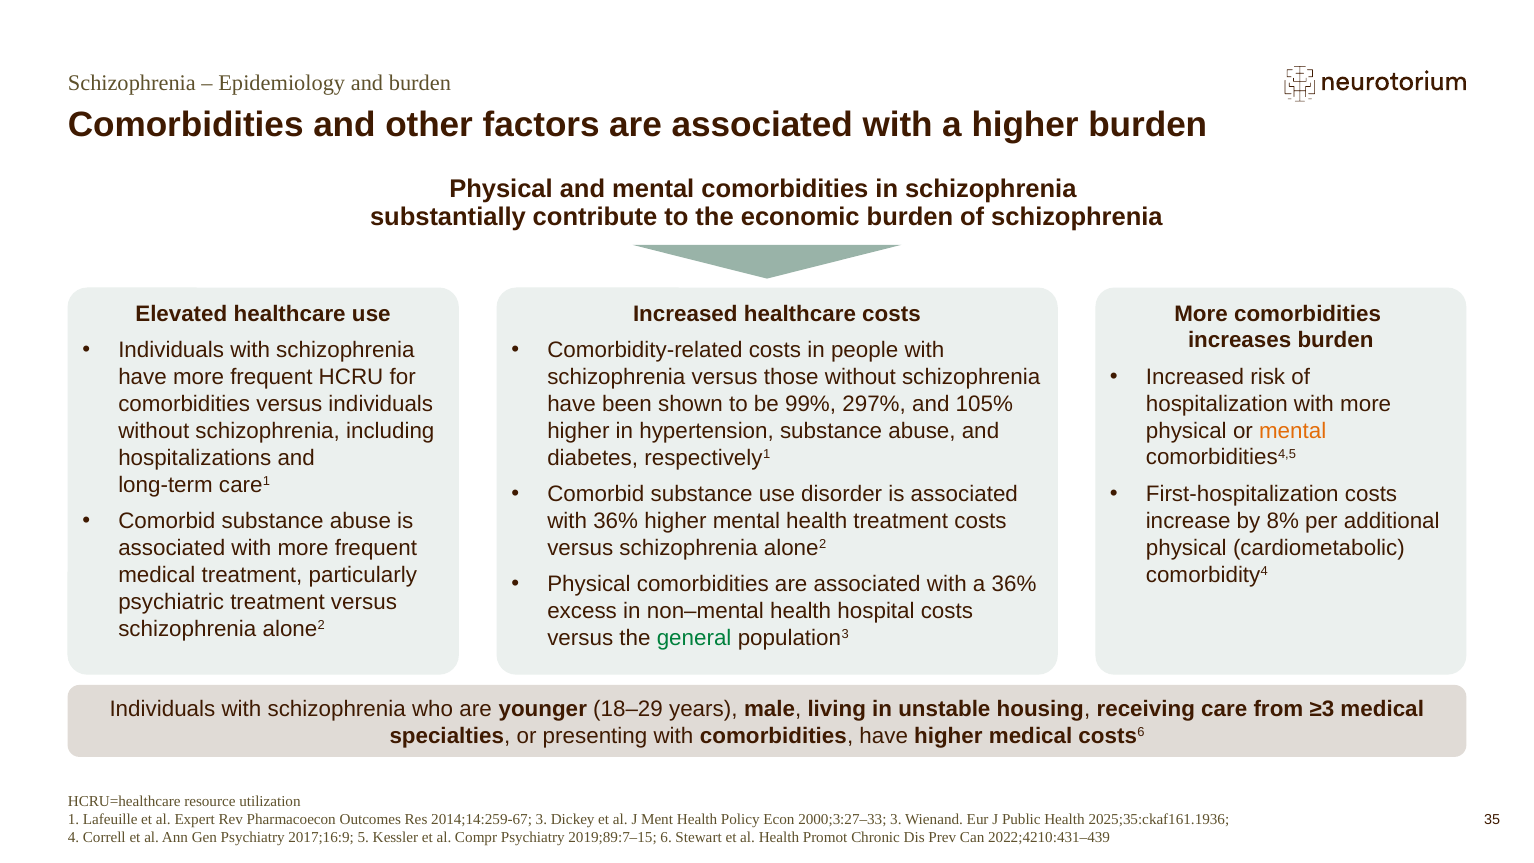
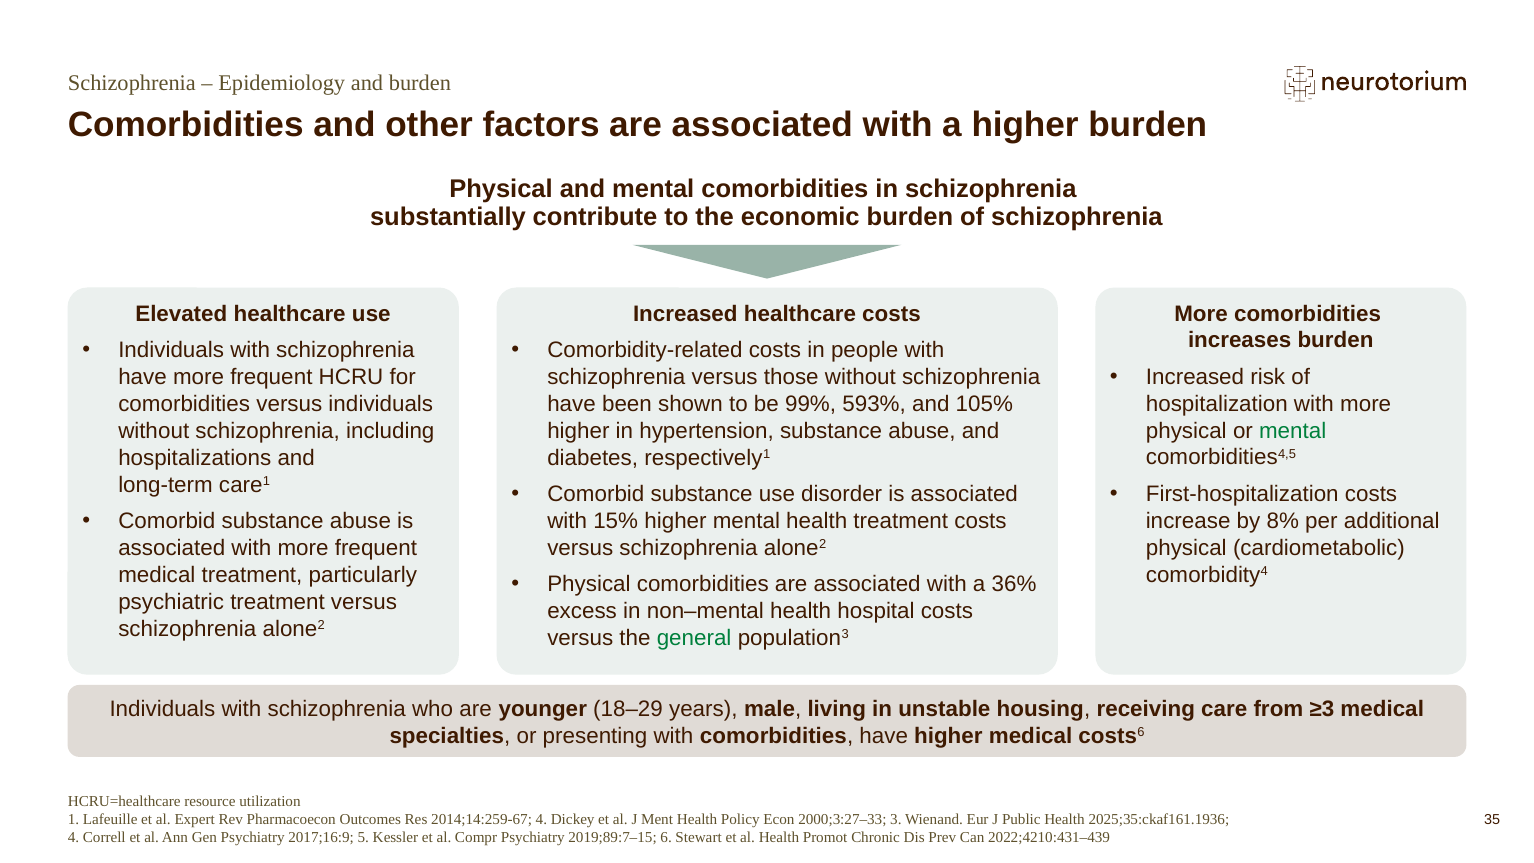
297%: 297% -> 593%
mental at (1293, 431) colour: orange -> green
with 36%: 36% -> 15%
2014;14:259-67 3: 3 -> 4
